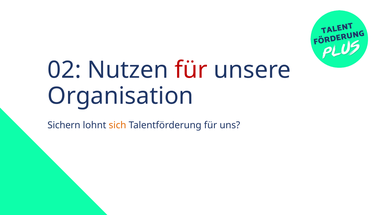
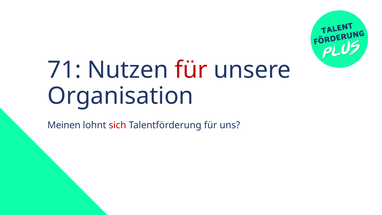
02: 02 -> 71
Sichern: Sichern -> Meinen
sich colour: orange -> red
